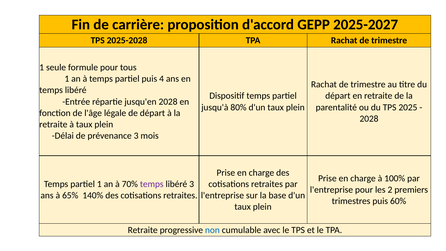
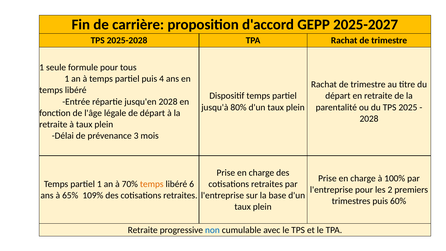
temps at (152, 184) colour: purple -> orange
libéré 3: 3 -> 6
140%: 140% -> 109%
